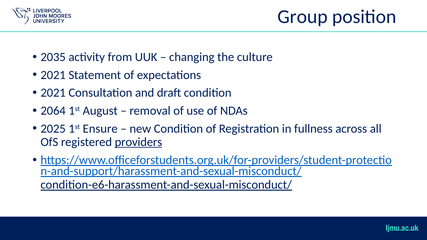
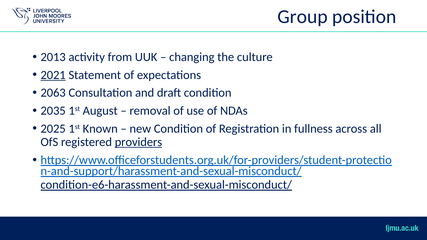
2035: 2035 -> 2013
2021 at (53, 75) underline: none -> present
2021 at (53, 93): 2021 -> 2063
2064: 2064 -> 2035
Ensure: Ensure -> Known
